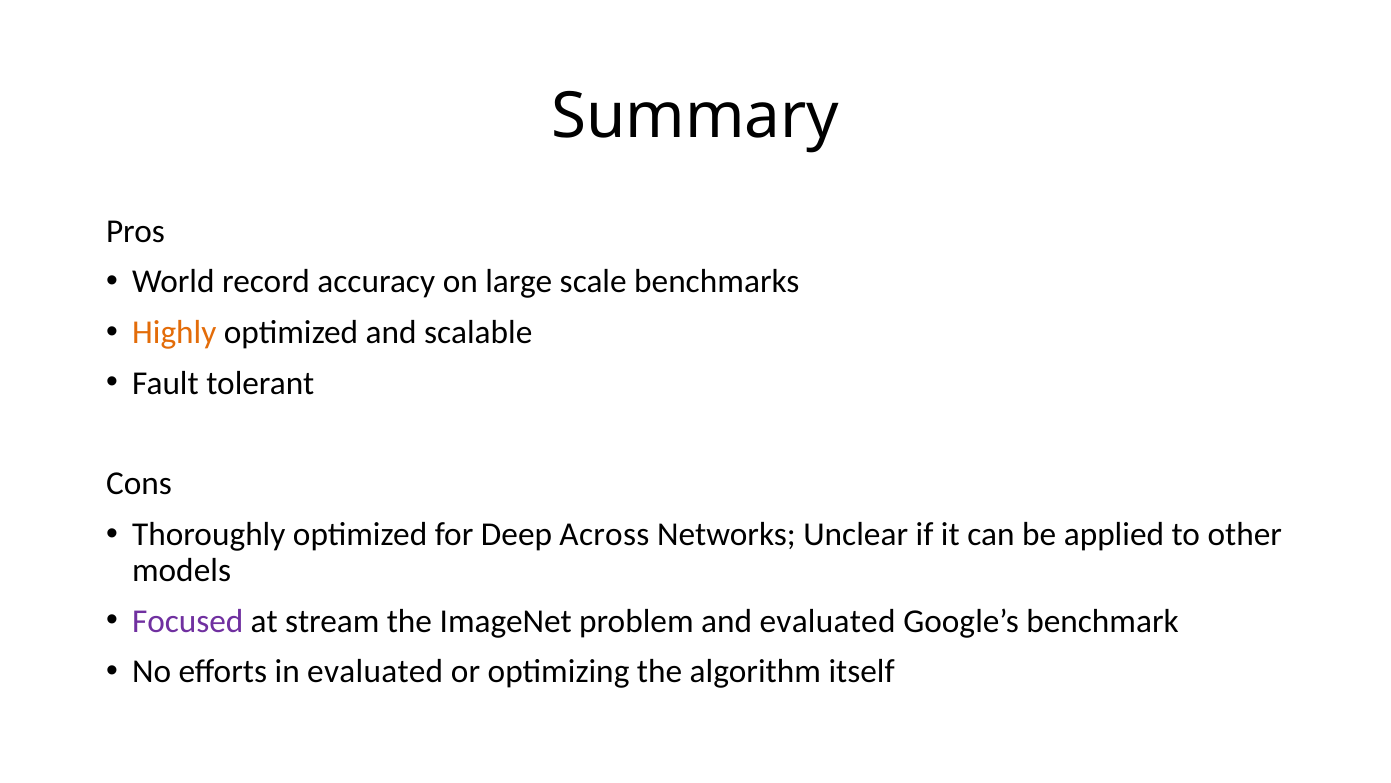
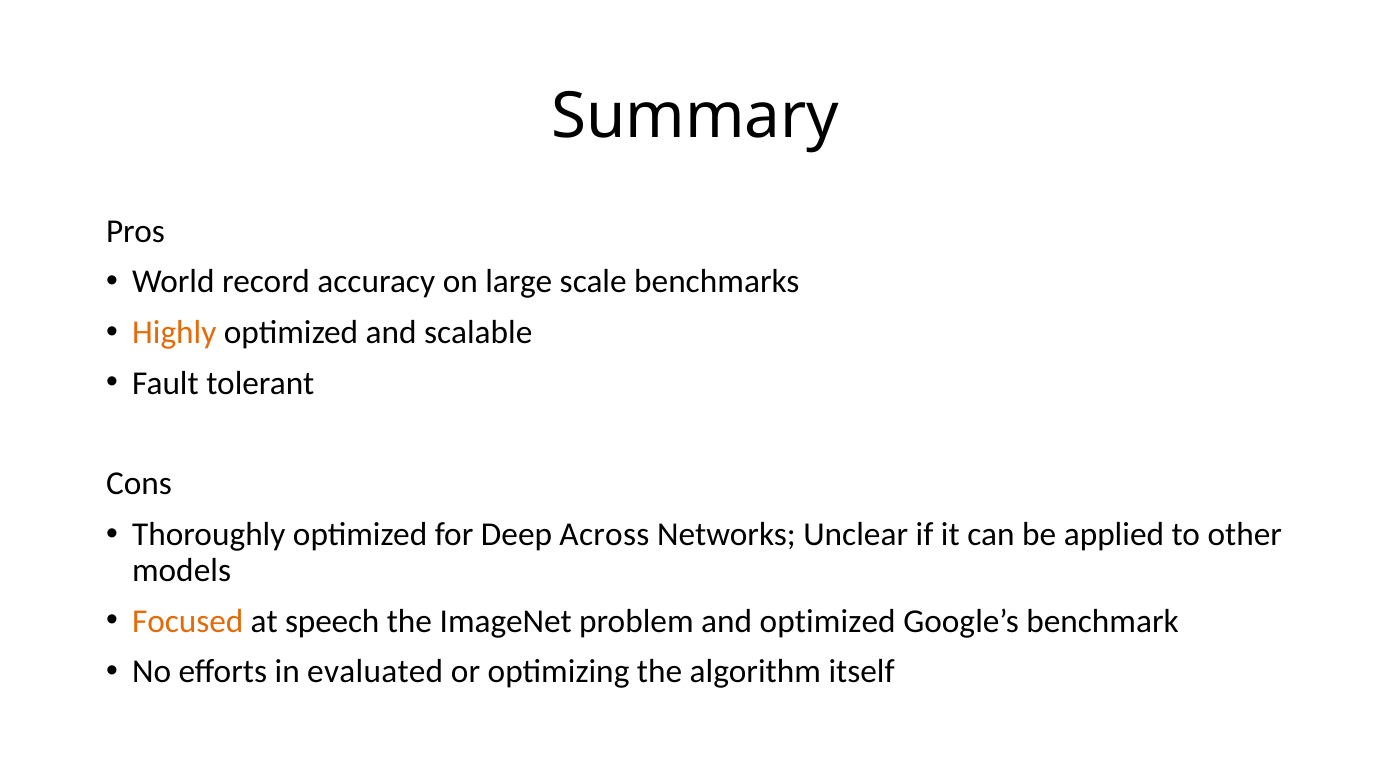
Focused colour: purple -> orange
stream: stream -> speech
and evaluated: evaluated -> optimized
